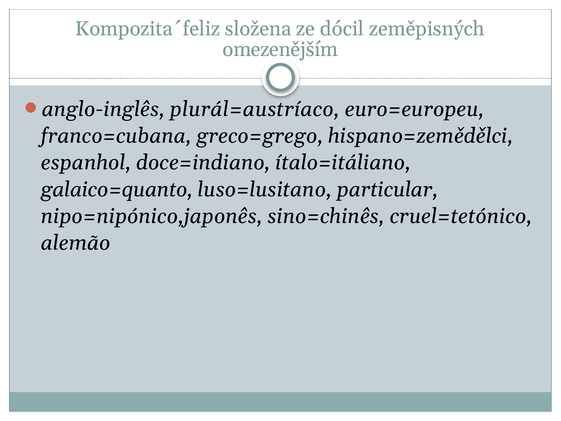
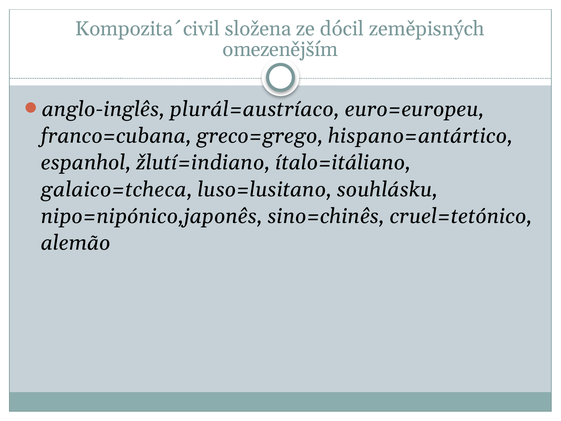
Kompozita´feliz: Kompozita´feliz -> Kompozita´civil
hispano=zemědělci: hispano=zemědělci -> hispano=antártico
doce=indiano: doce=indiano -> žlutí=indiano
galaico=quanto: galaico=quanto -> galaico=tcheca
particular: particular -> souhlásku
